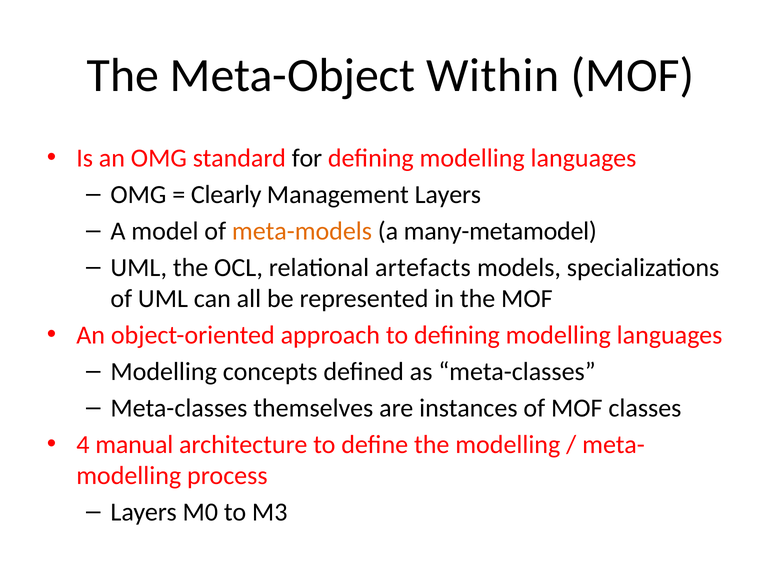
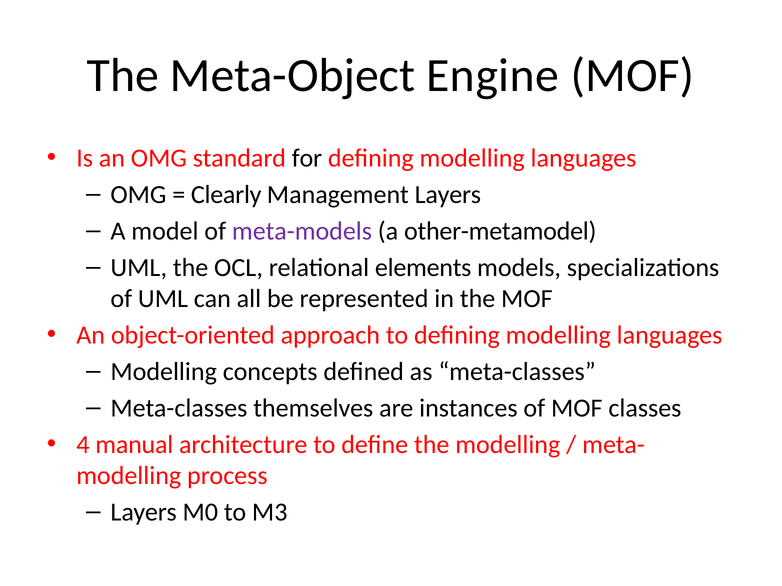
Within: Within -> Engine
meta-models colour: orange -> purple
many-metamodel: many-metamodel -> other-metamodel
artefacts: artefacts -> elements
